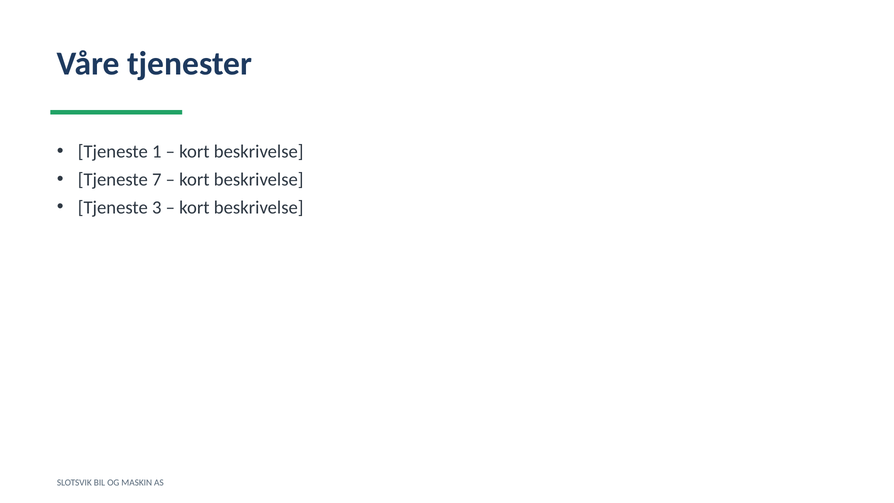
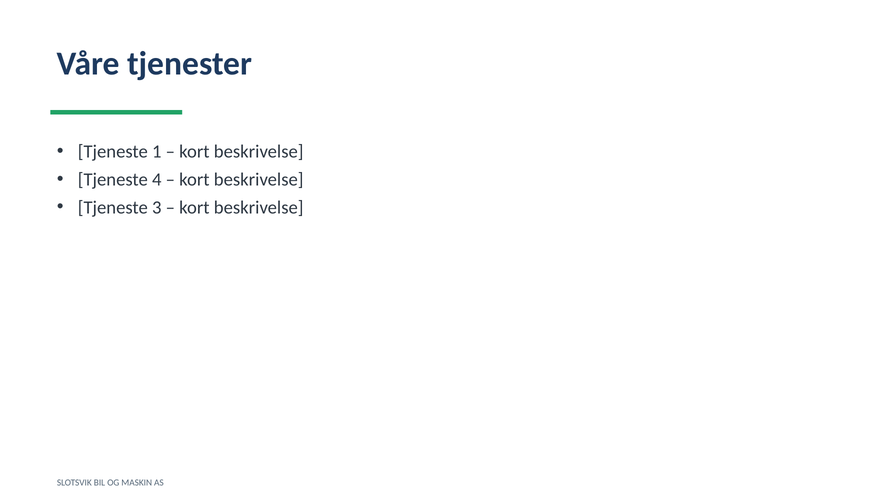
7: 7 -> 4
